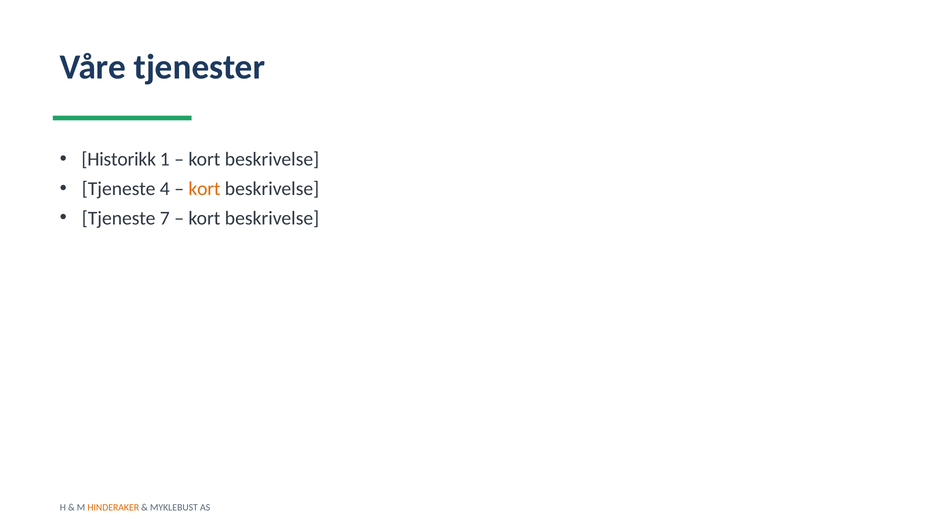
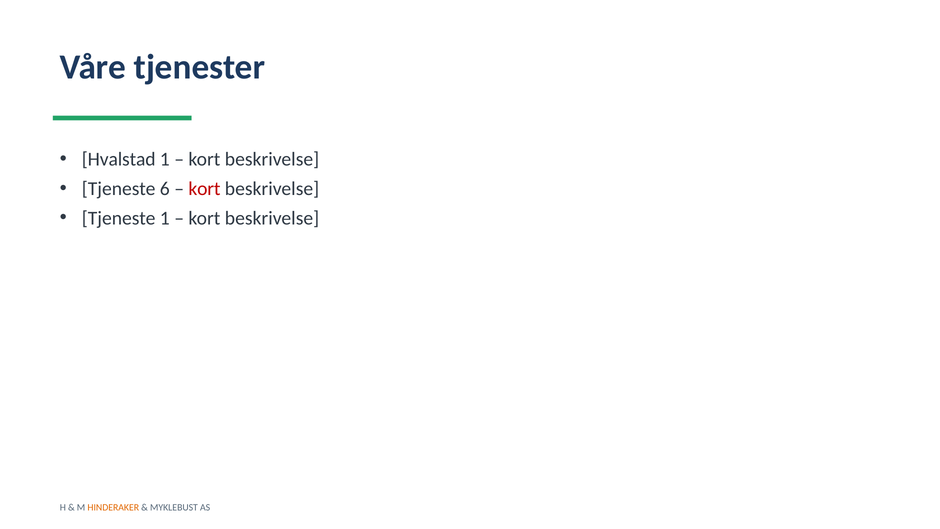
Historikk: Historikk -> Hvalstad
4: 4 -> 6
kort at (204, 189) colour: orange -> red
Tjeneste 7: 7 -> 1
